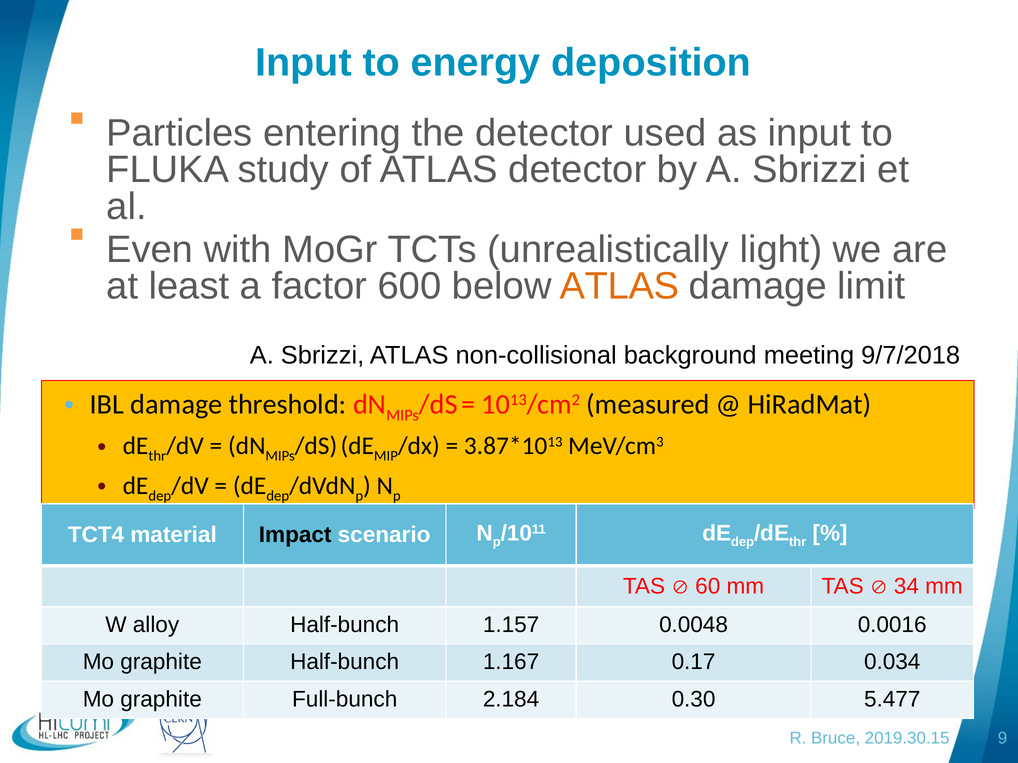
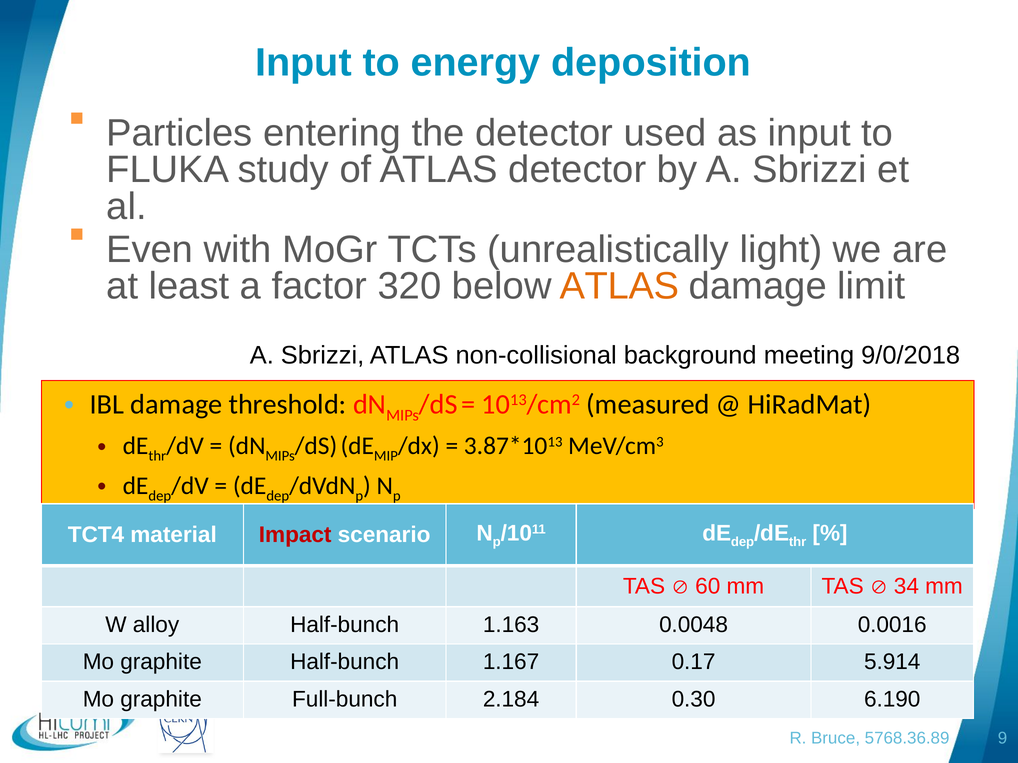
600: 600 -> 320
9/7/2018: 9/7/2018 -> 9/0/2018
Impact colour: black -> red
1.157: 1.157 -> 1.163
0.034: 0.034 -> 5.914
5.477: 5.477 -> 6.190
2019.30.15: 2019.30.15 -> 5768.36.89
